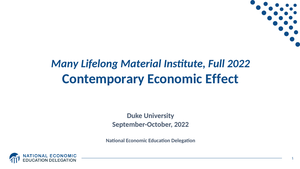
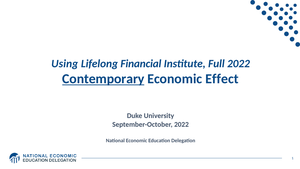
Many: Many -> Using
Material: Material -> Financial
Contemporary underline: none -> present
